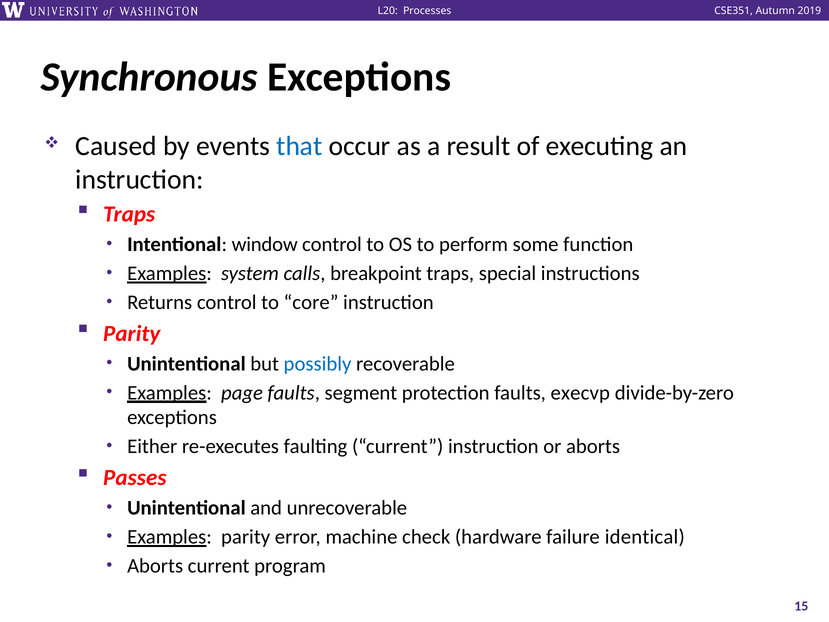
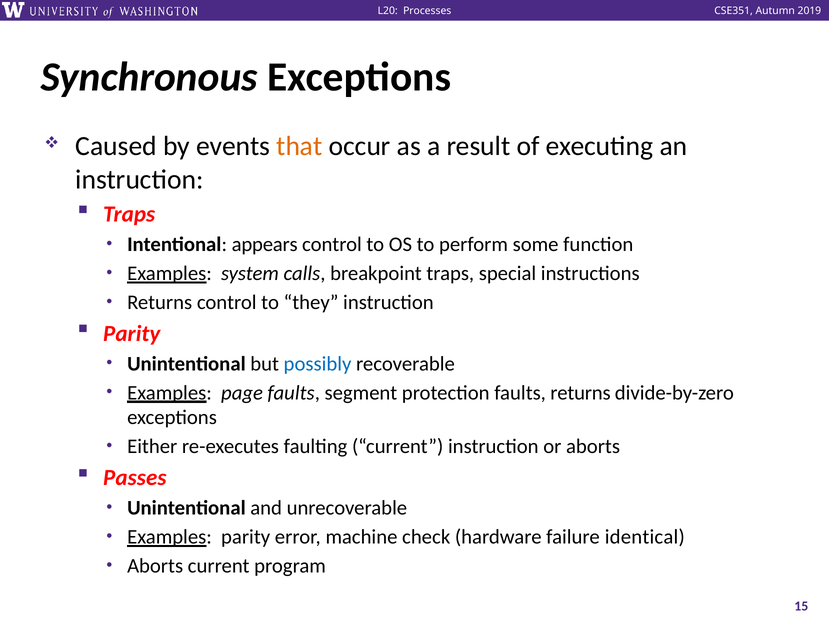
that colour: blue -> orange
window: window -> appears
core: core -> they
faults execvp: execvp -> returns
